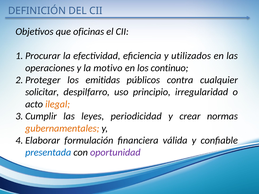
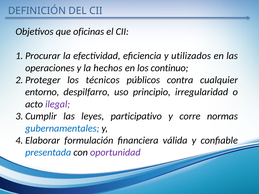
motivo: motivo -> hechos
emitidas: emitidas -> técnicos
solicitar: solicitar -> entorno
ilegal colour: orange -> purple
periodicidad: periodicidad -> participativo
crear: crear -> corre
gubernamentales colour: orange -> blue
